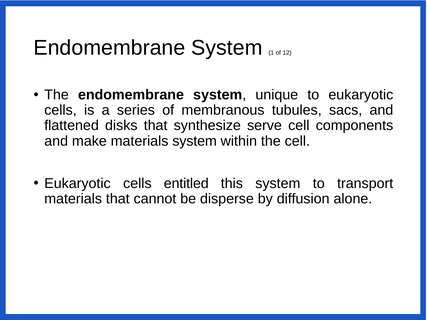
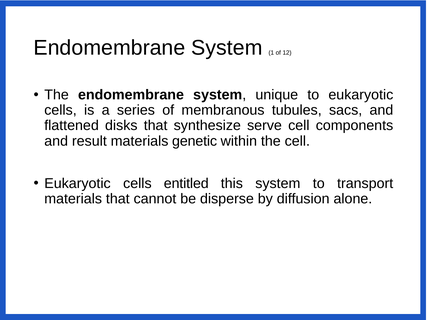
make: make -> result
materials system: system -> genetic
